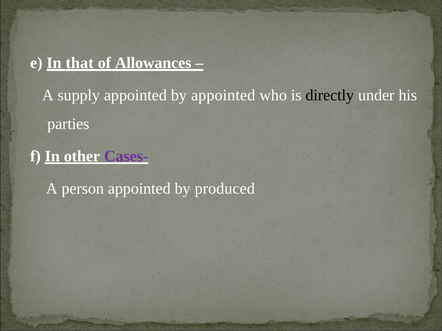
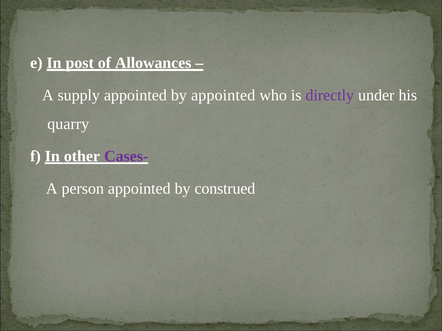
that: that -> post
directly colour: black -> purple
parties: parties -> quarry
produced: produced -> construed
